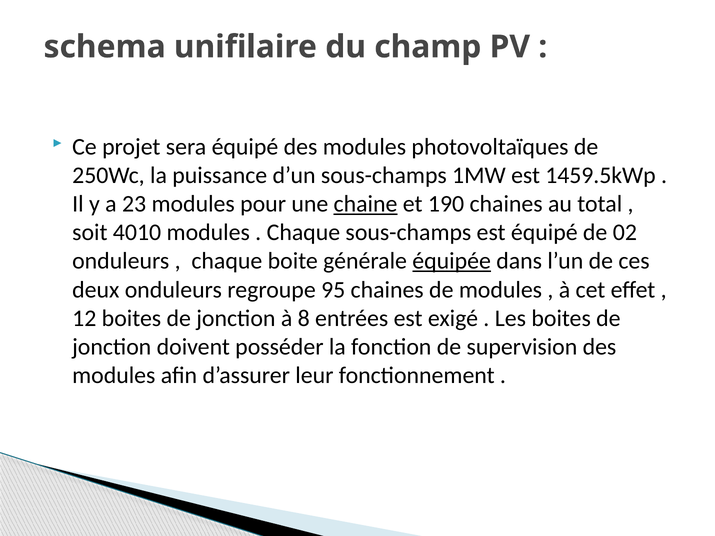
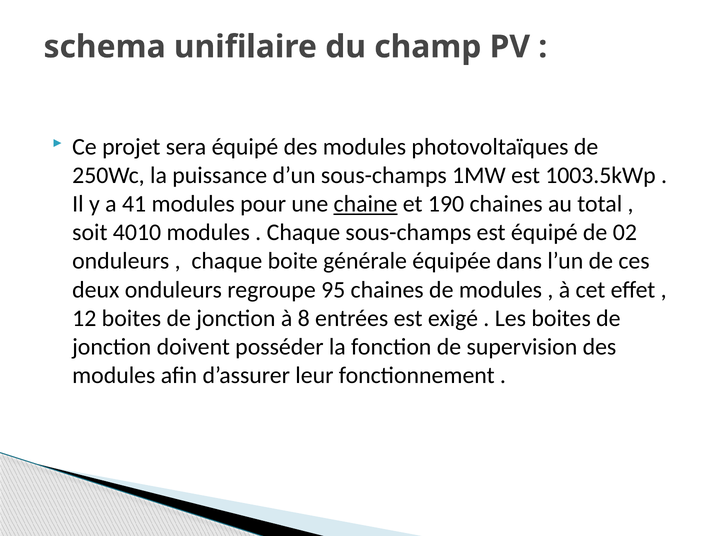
1459.5kWp: 1459.5kWp -> 1003.5kWp
23: 23 -> 41
équipée underline: present -> none
